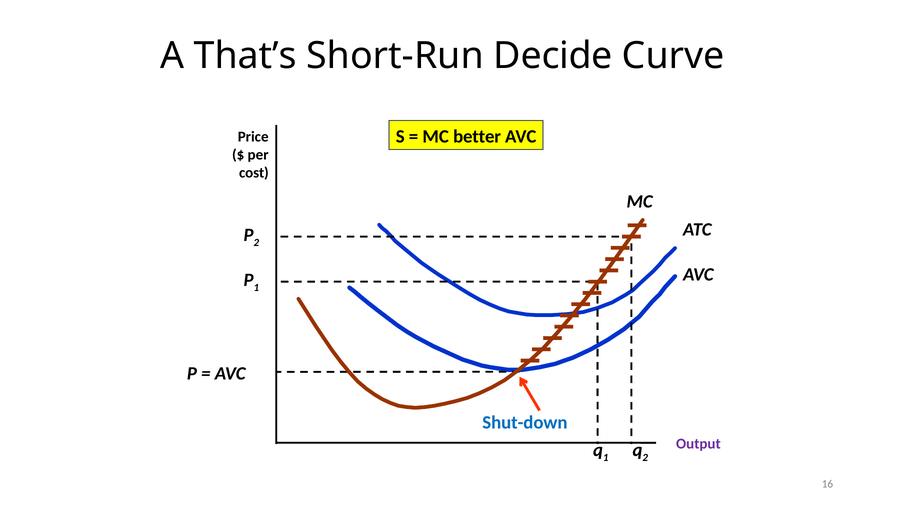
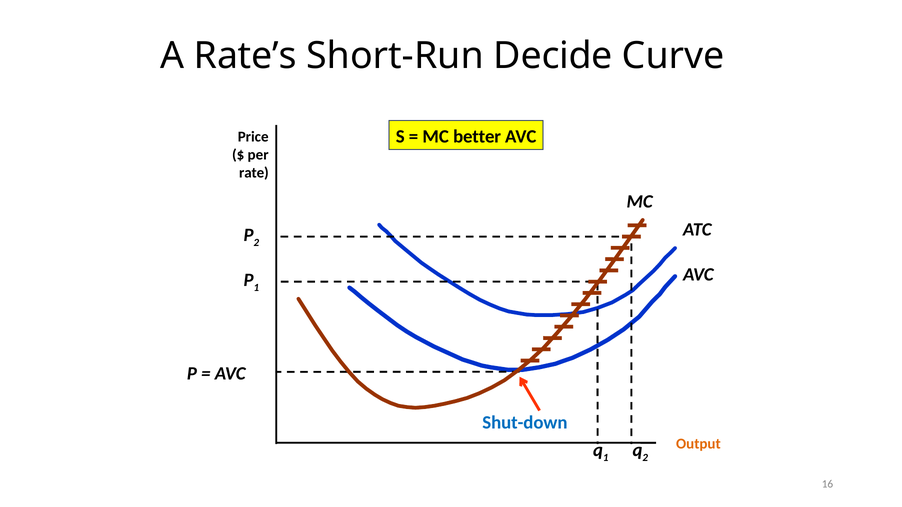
That’s: That’s -> Rate’s
cost: cost -> rate
Output colour: purple -> orange
